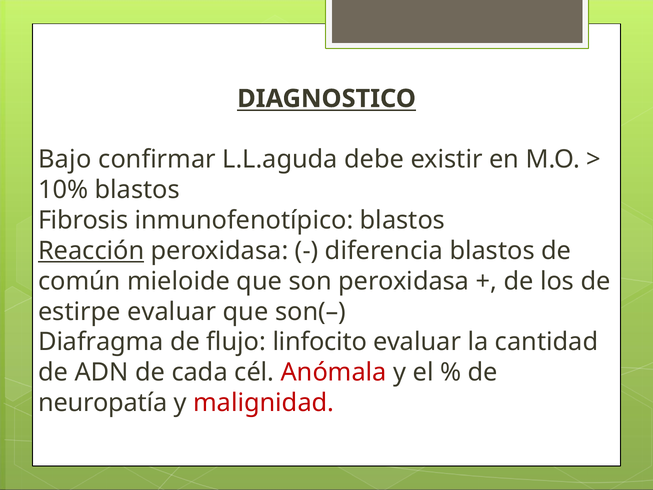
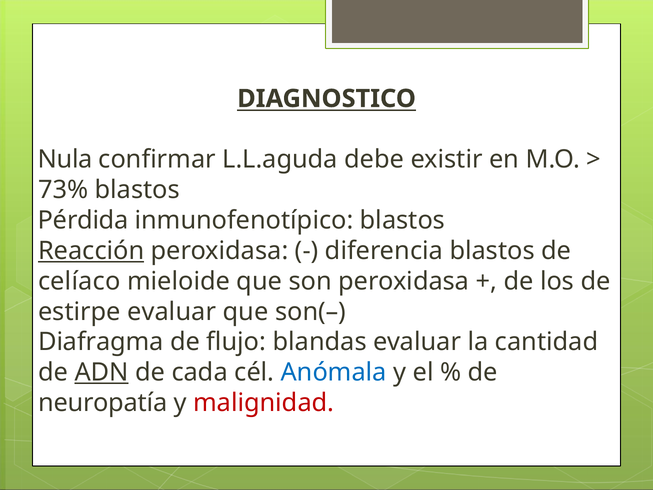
Bajo: Bajo -> Nula
10%: 10% -> 73%
Fibrosis: Fibrosis -> Pérdida
común: común -> celíaco
linfocito: linfocito -> blandas
ADN underline: none -> present
Anómala colour: red -> blue
